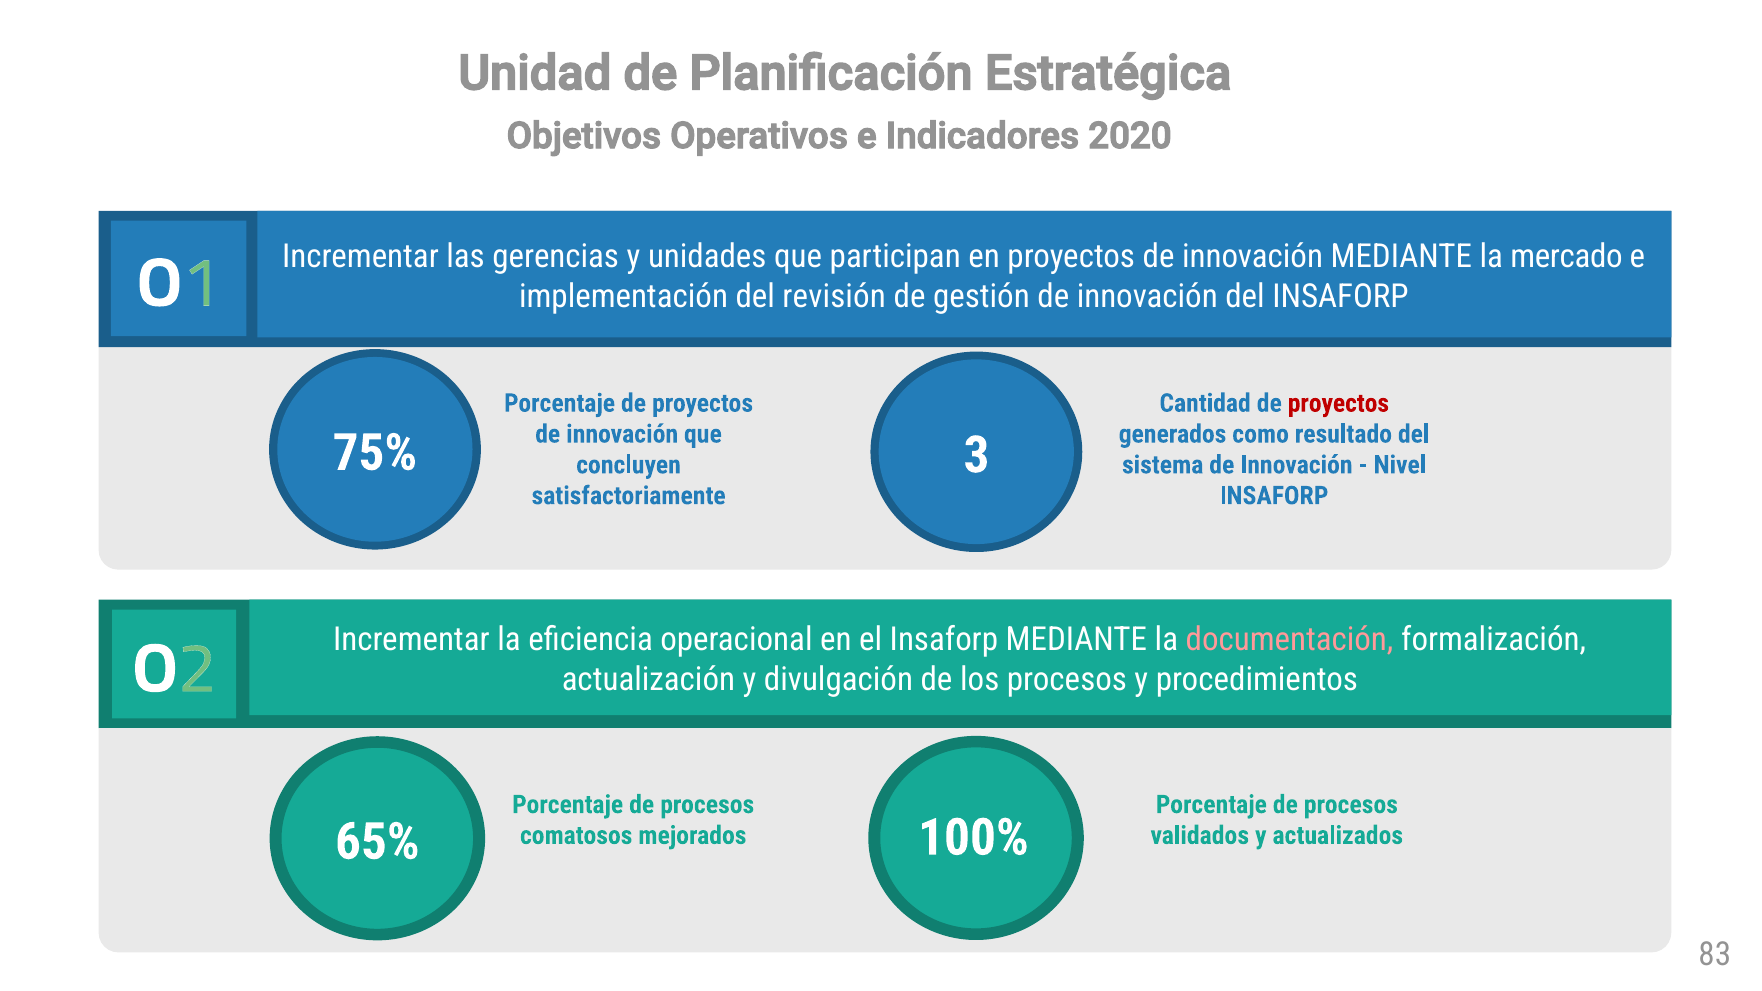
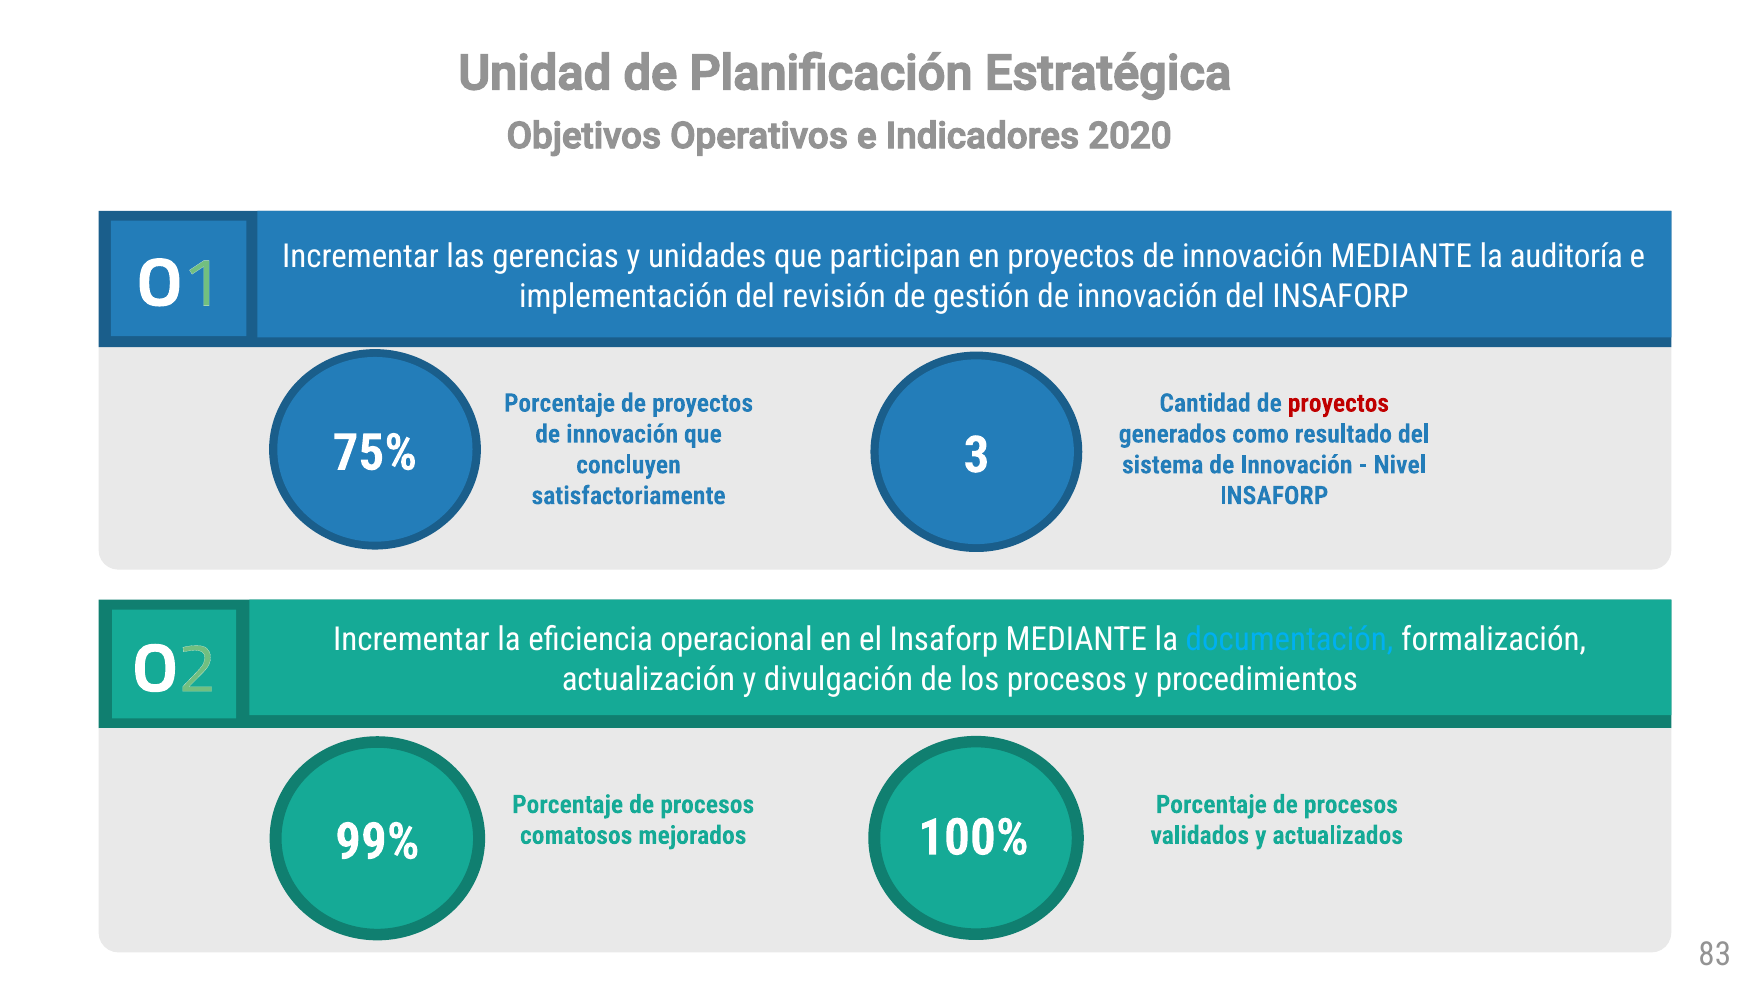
mercado: mercado -> auditoría
documentación colour: pink -> light blue
65%: 65% -> 99%
